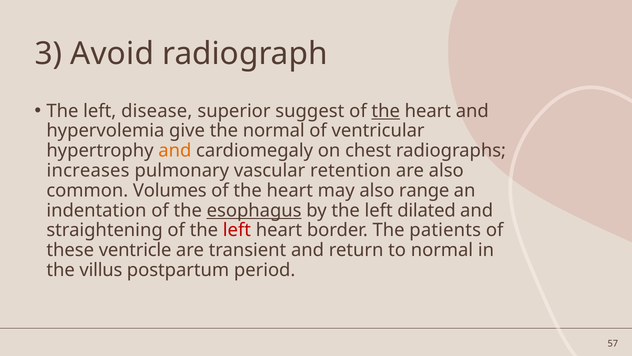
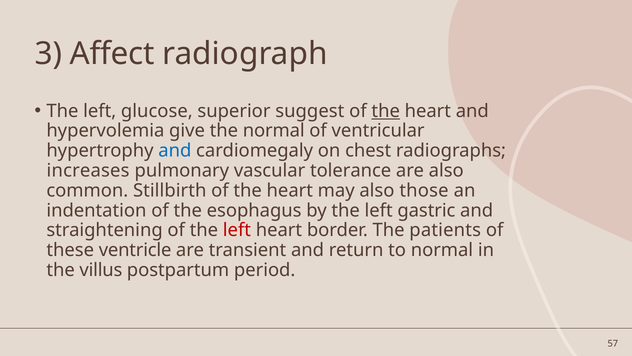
Avoid: Avoid -> Affect
disease: disease -> glucose
and at (175, 151) colour: orange -> blue
retention: retention -> tolerance
Volumes: Volumes -> Stillbirth
range: range -> those
esophagus underline: present -> none
dilated: dilated -> gastric
